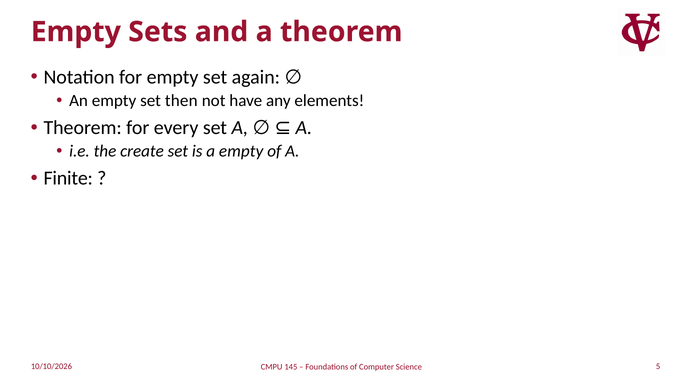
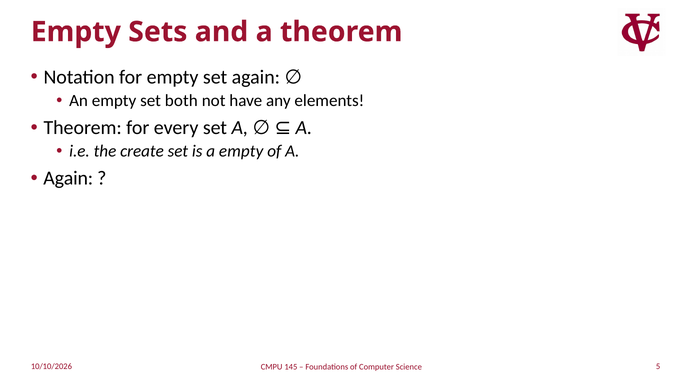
then: then -> both
Finite at (68, 178): Finite -> Again
